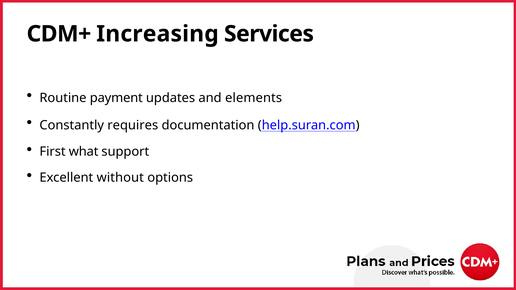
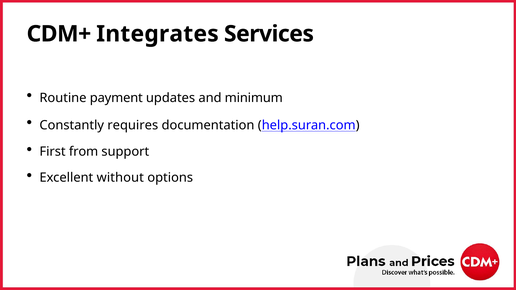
Increasing: Increasing -> Integrates
elements: elements -> minimum
what: what -> from
